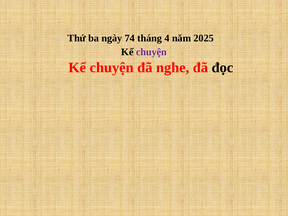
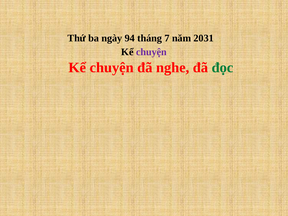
74: 74 -> 94
4: 4 -> 7
2025: 2025 -> 2031
đọc colour: black -> green
